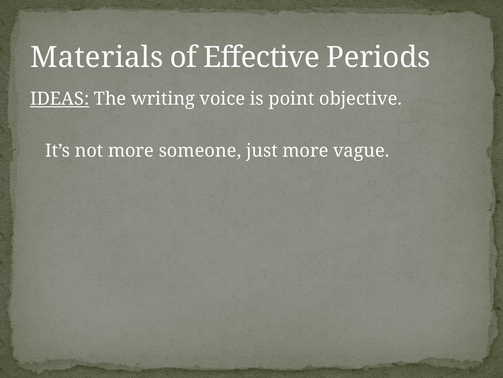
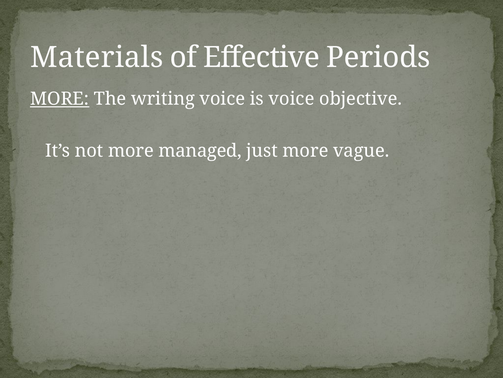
IDEAS at (60, 98): IDEAS -> MORE
is point: point -> voice
someone: someone -> managed
